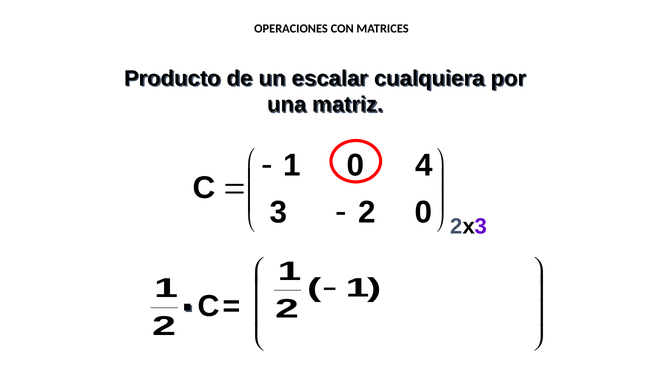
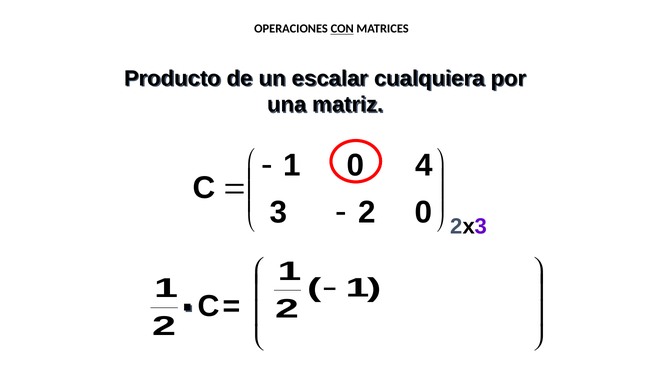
CON underline: none -> present
